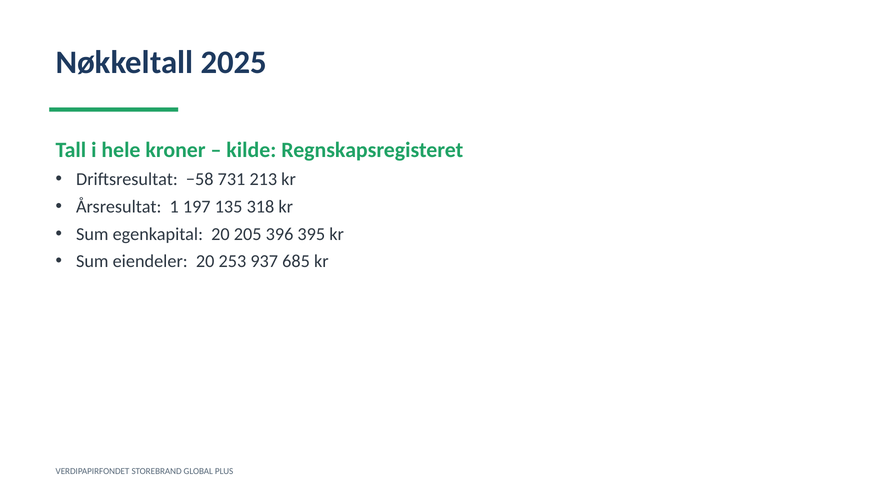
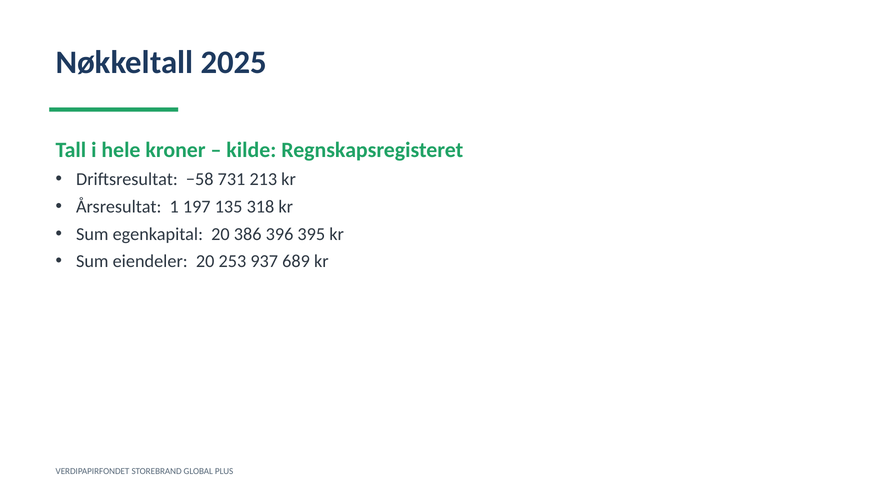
205: 205 -> 386
685: 685 -> 689
